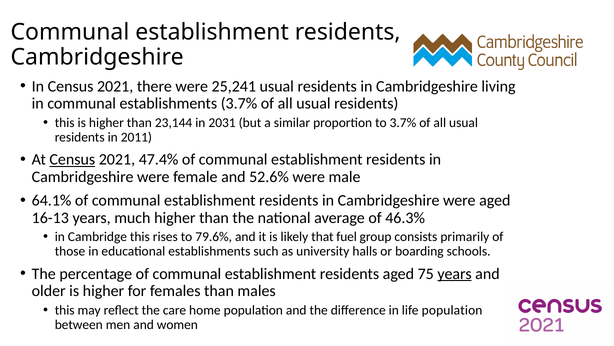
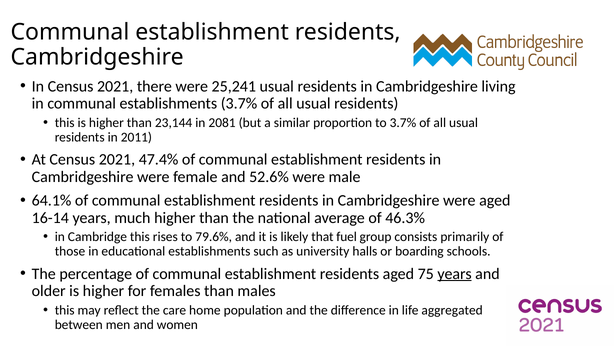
2031: 2031 -> 2081
Census at (72, 159) underline: present -> none
16-13: 16-13 -> 16-14
life population: population -> aggregated
